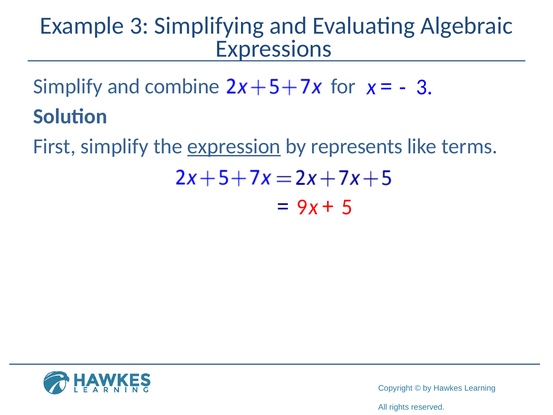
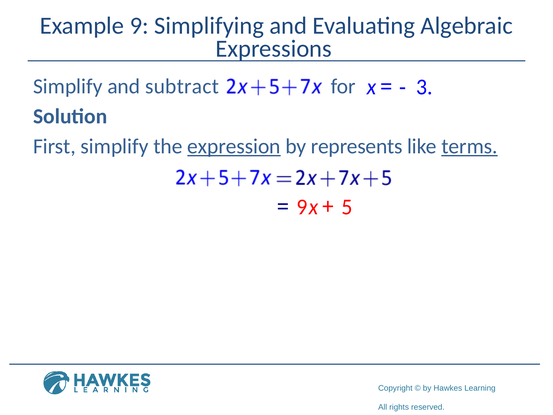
Example 3: 3 -> 9
combine: combine -> subtract
terms underline: none -> present
